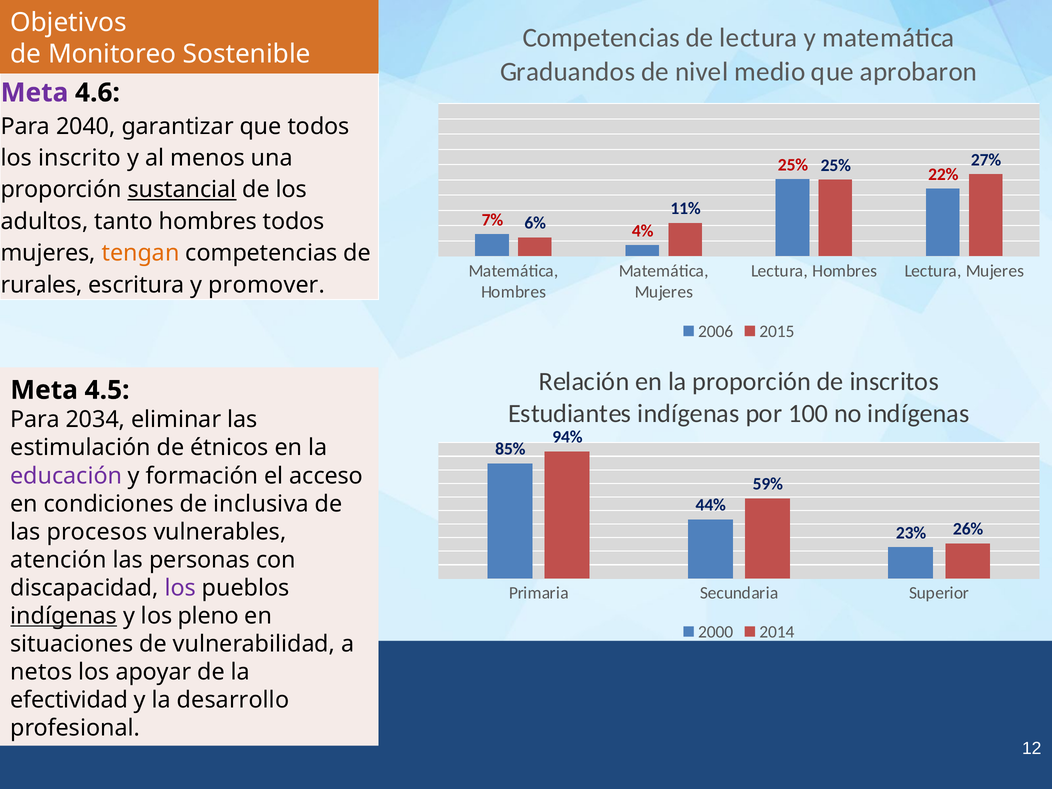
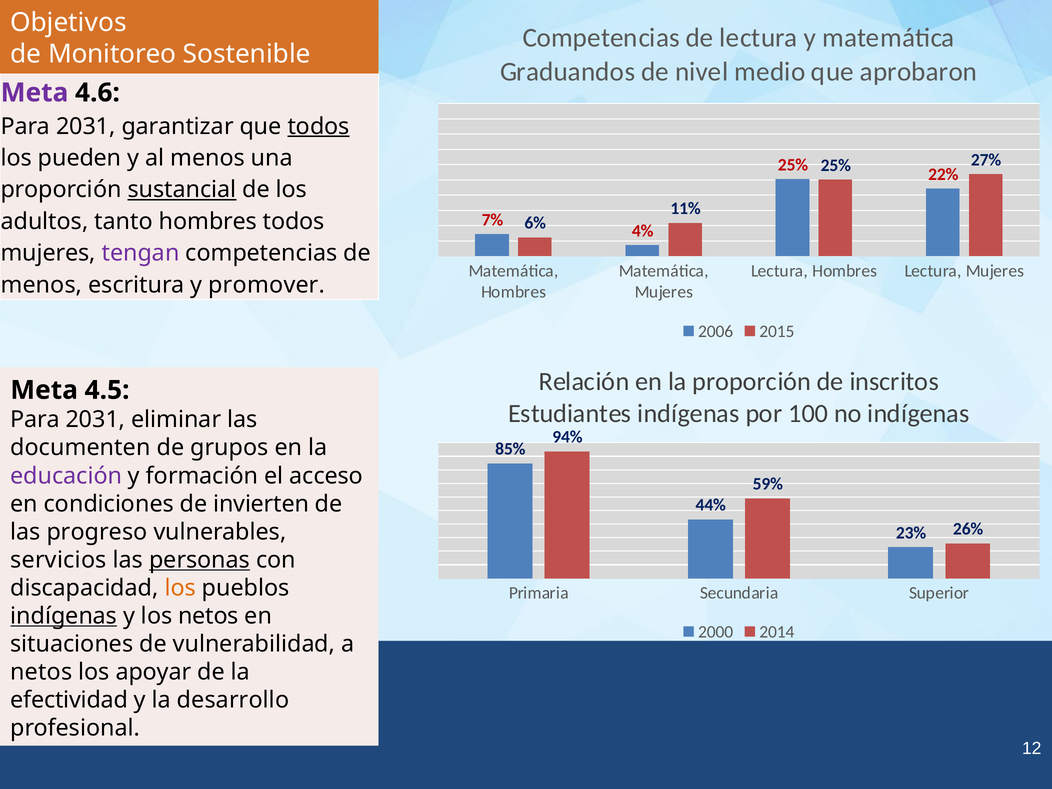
2040 at (86, 126): 2040 -> 2031
todos at (319, 126) underline: none -> present
inscrito: inscrito -> pueden
tengan colour: orange -> purple
rurales at (42, 285): rurales -> menos
2034 at (95, 420): 2034 -> 2031
estimulación: estimulación -> documenten
étnicos: étnicos -> grupos
inclusiva: inclusiva -> invierten
procesos: procesos -> progreso
atención: atención -> servicios
personas underline: none -> present
los at (180, 588) colour: purple -> orange
los pleno: pleno -> netos
